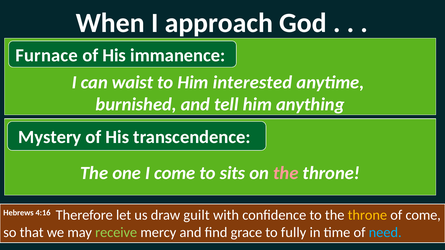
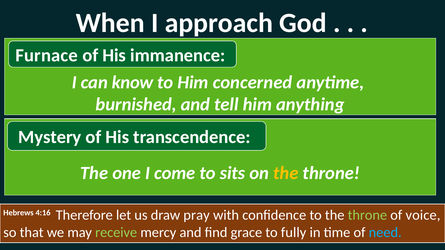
waist: waist -> know
interested: interested -> concerned
the at (286, 173) colour: pink -> yellow
guilt: guilt -> pray
throne at (367, 215) colour: yellow -> light green
of come: come -> voice
